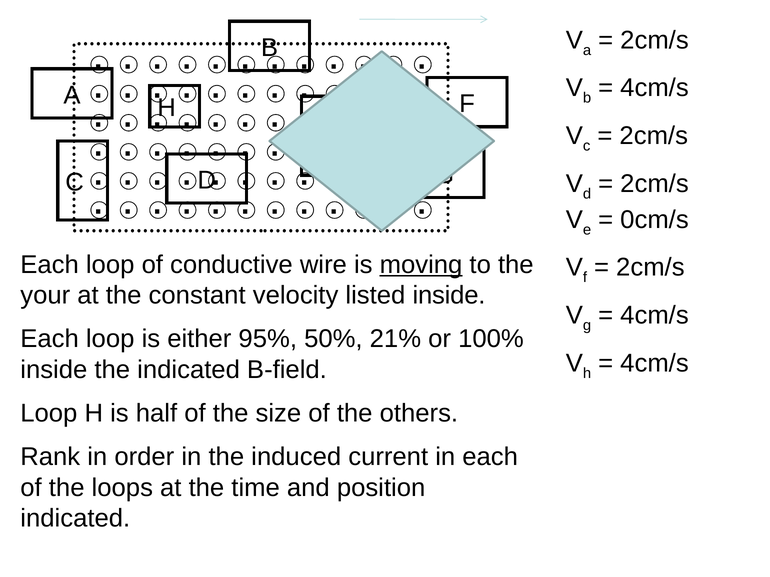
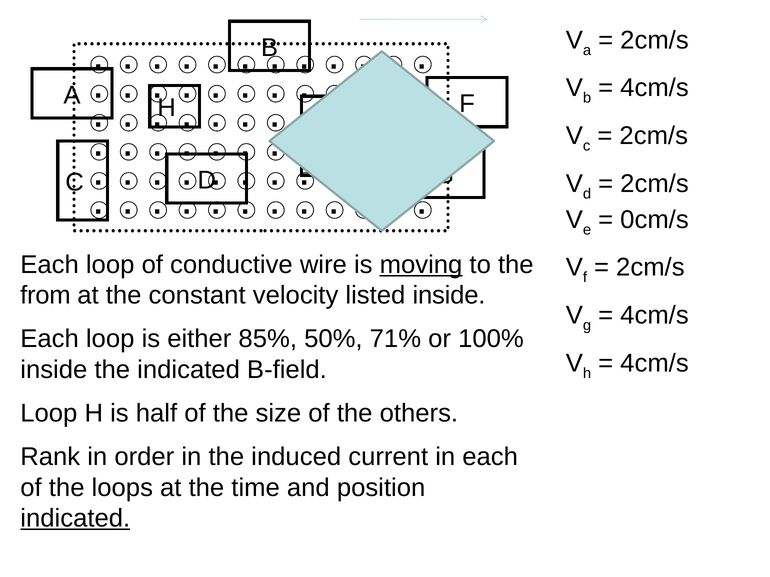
your: your -> from
95%: 95% -> 85%
21%: 21% -> 71%
indicated at (75, 519) underline: none -> present
